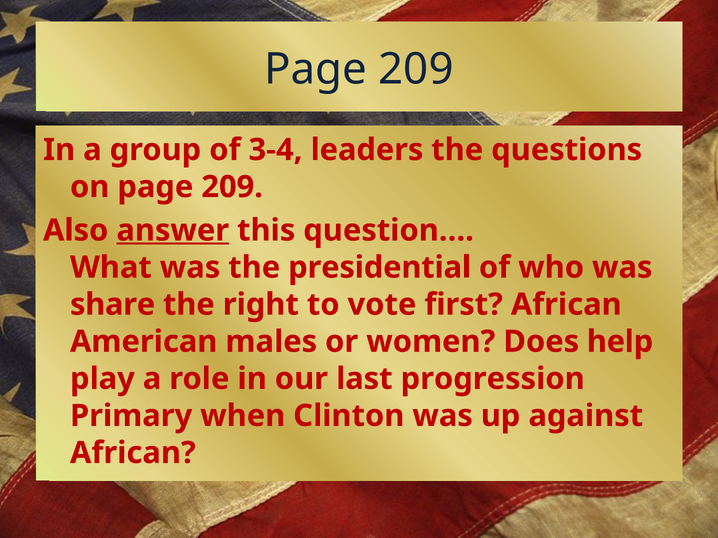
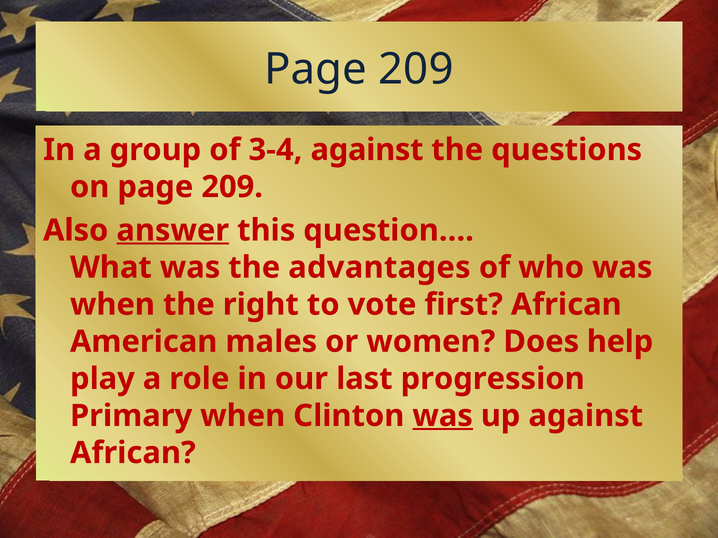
3-4 leaders: leaders -> against
presidential: presidential -> advantages
share at (113, 305): share -> when
was at (443, 416) underline: none -> present
